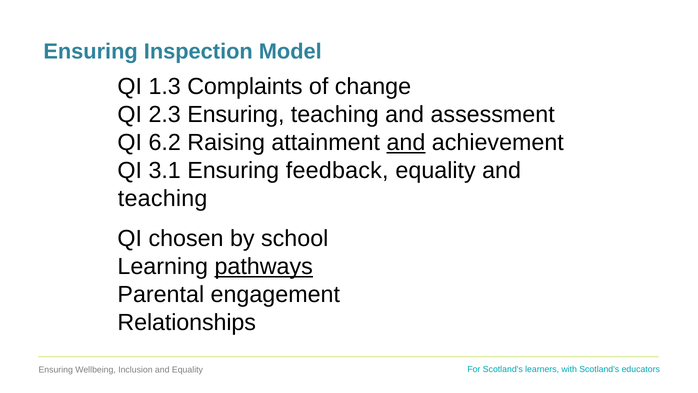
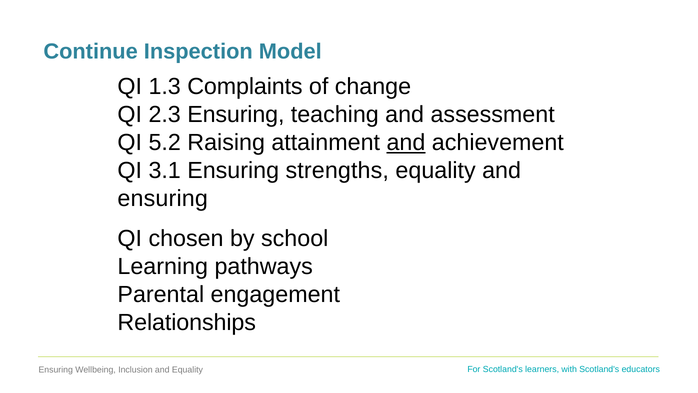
Ensuring at (91, 52): Ensuring -> Continue
6.2: 6.2 -> 5.2
feedback: feedback -> strengths
teaching at (163, 198): teaching -> ensuring
pathways underline: present -> none
